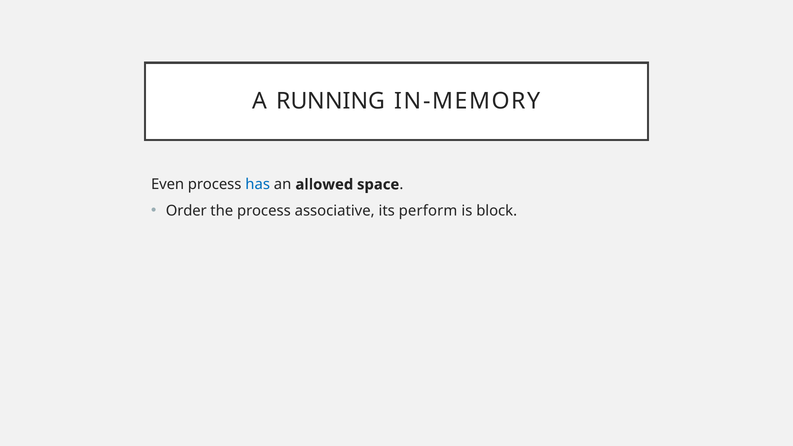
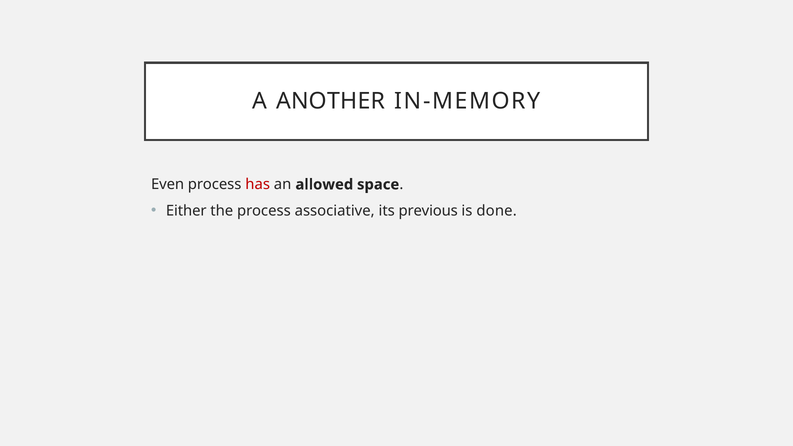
RUNNING: RUNNING -> ANOTHER
has colour: blue -> red
Order: Order -> Either
perform: perform -> previous
block: block -> done
